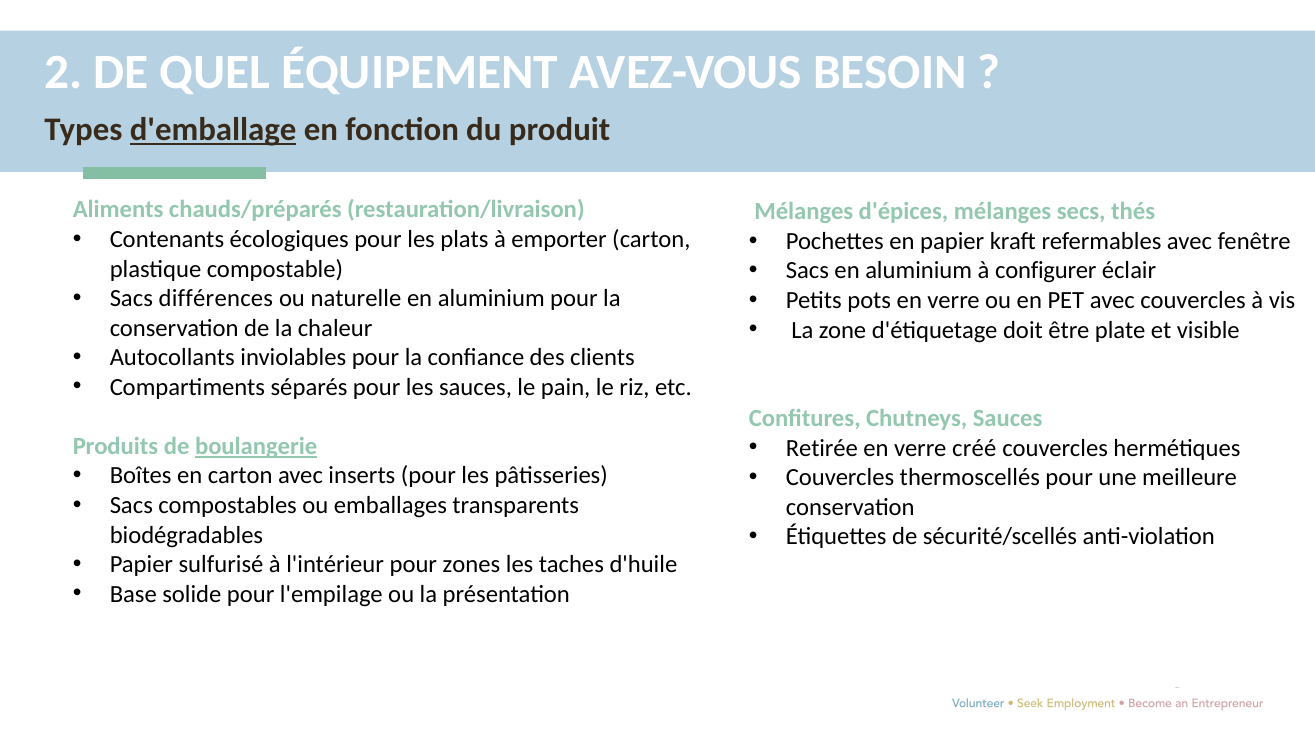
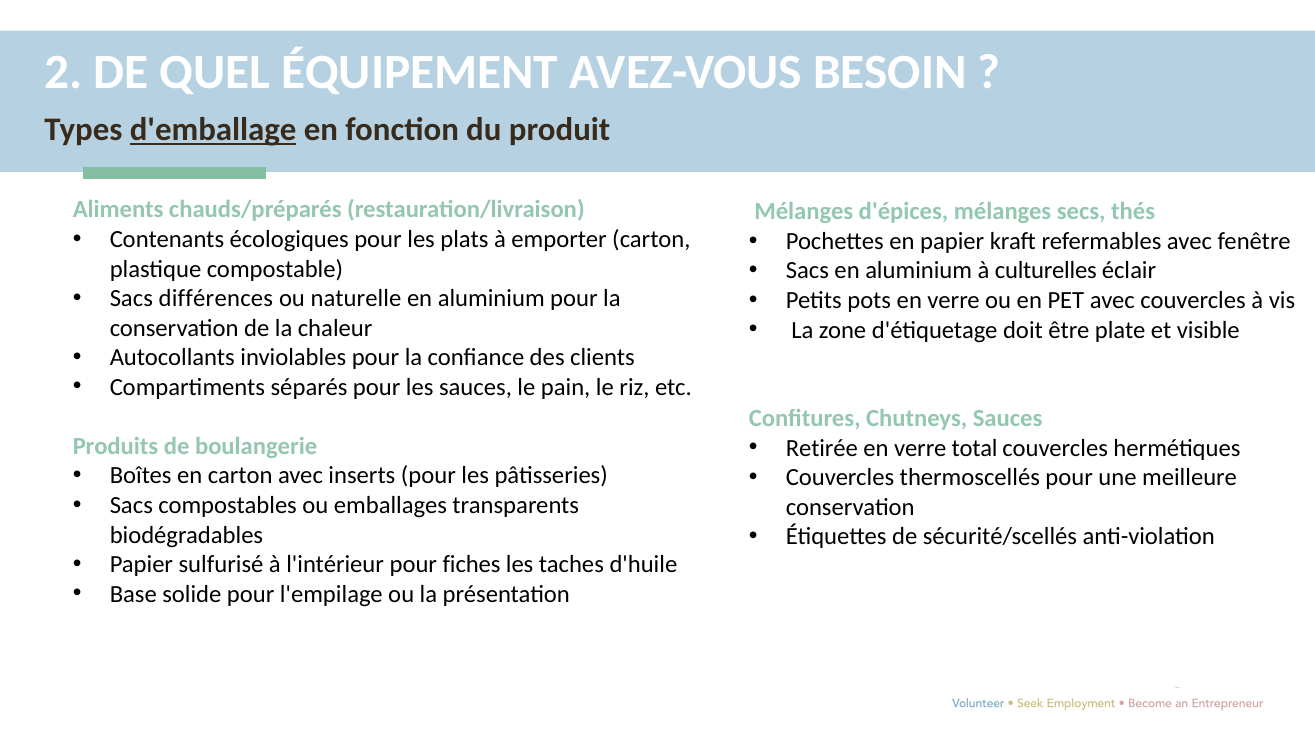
configurer: configurer -> culturelles
créé: créé -> total
boulangerie underline: present -> none
zones: zones -> fiches
